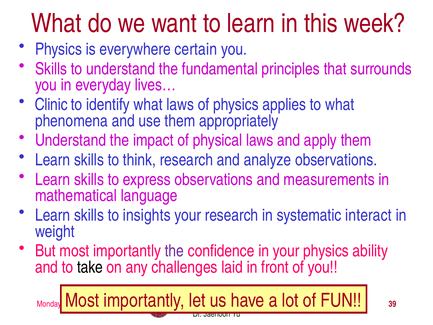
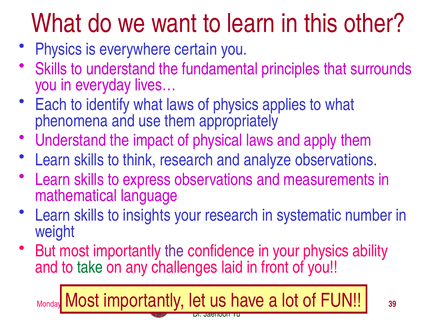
week: week -> other
Clinic: Clinic -> Each
interact: interact -> number
take colour: black -> green
